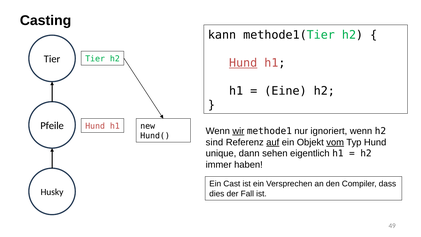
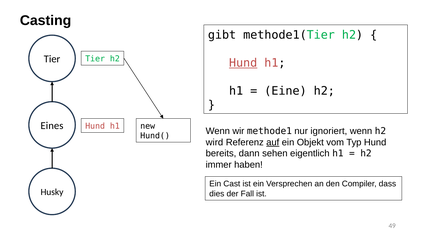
kann: kann -> gibt
Pfeile: Pfeile -> Eines
wir underline: present -> none
sind: sind -> wird
vom underline: present -> none
unique: unique -> bereits
